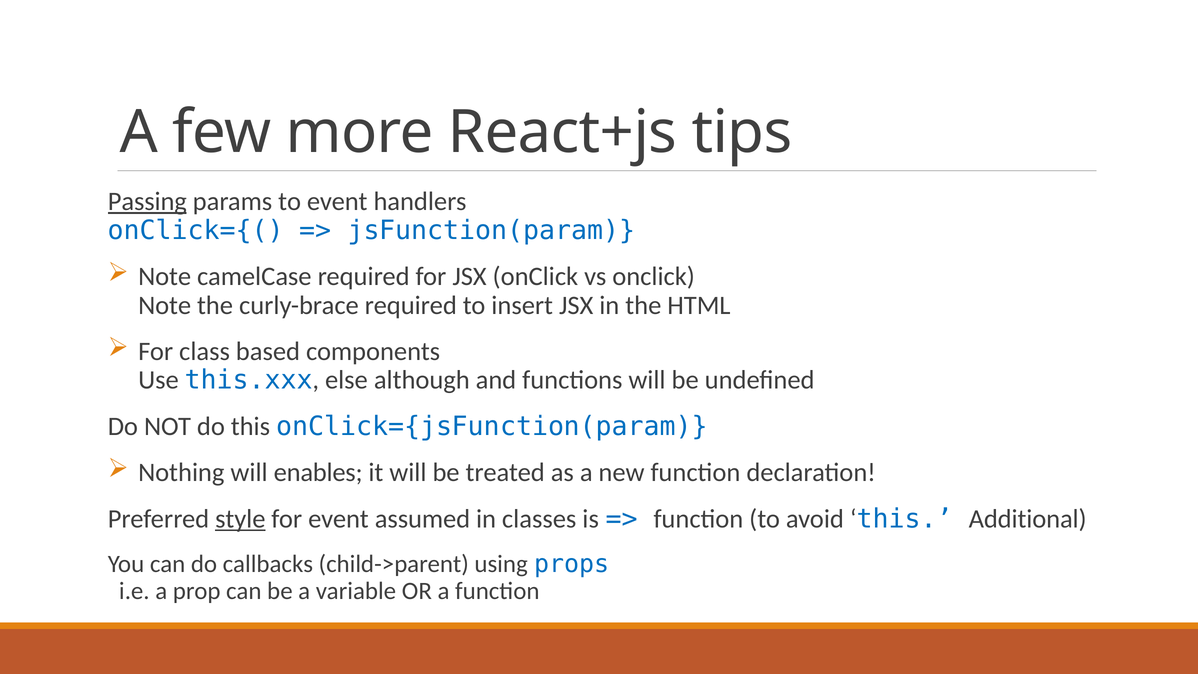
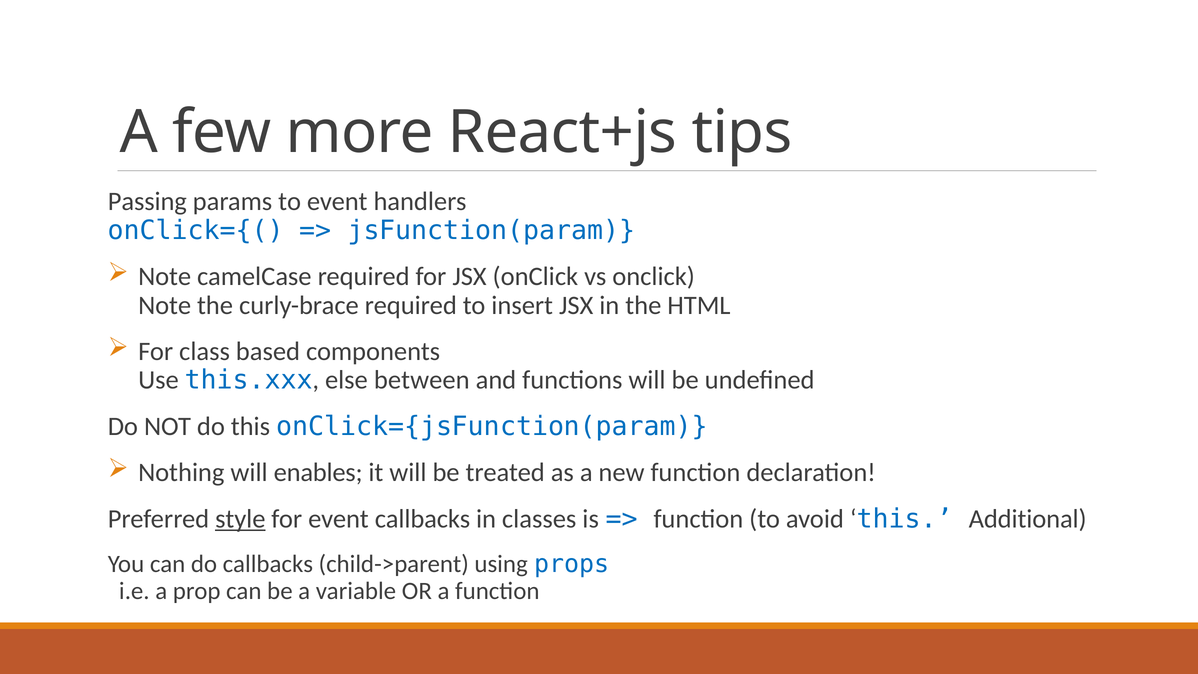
Passing underline: present -> none
although: although -> between
event assumed: assumed -> callbacks
